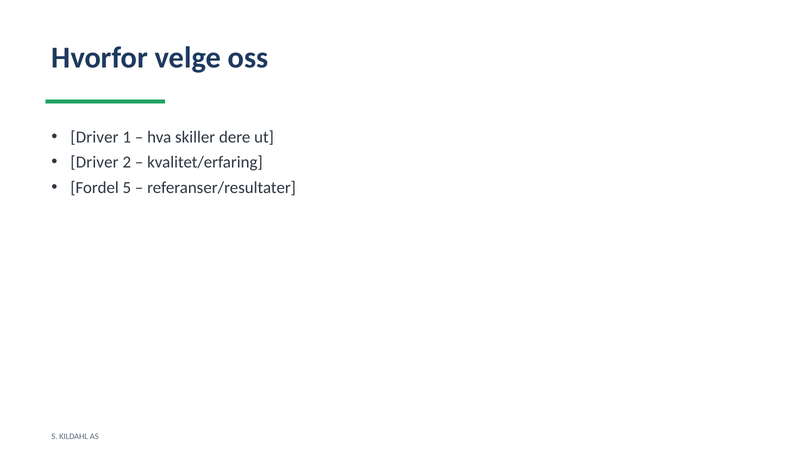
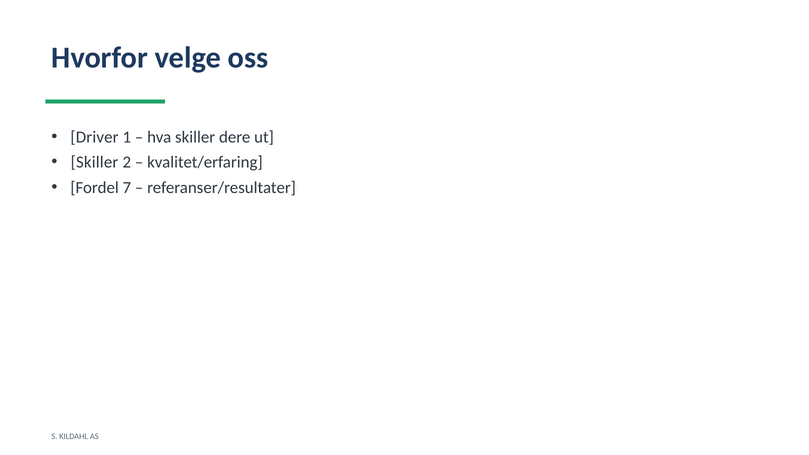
Driver at (95, 162): Driver -> Skiller
5: 5 -> 7
